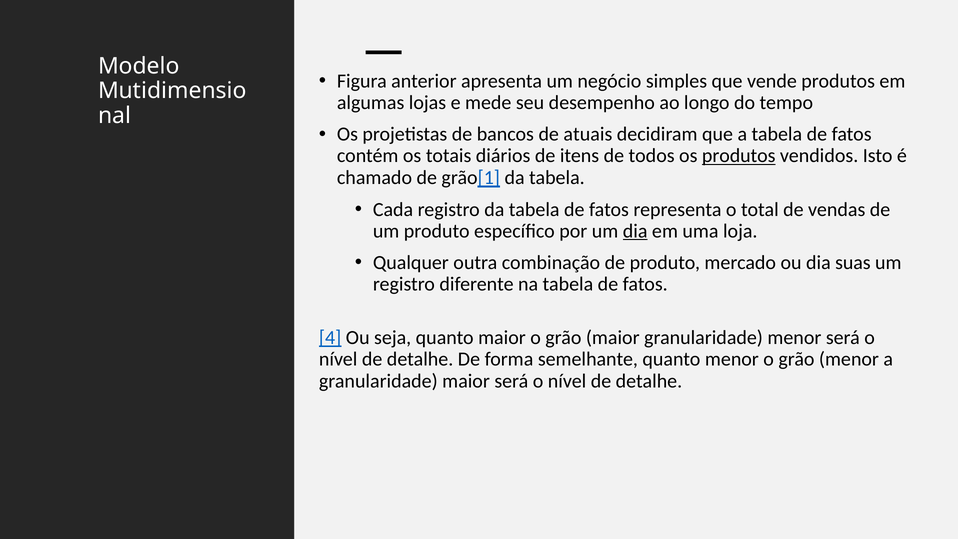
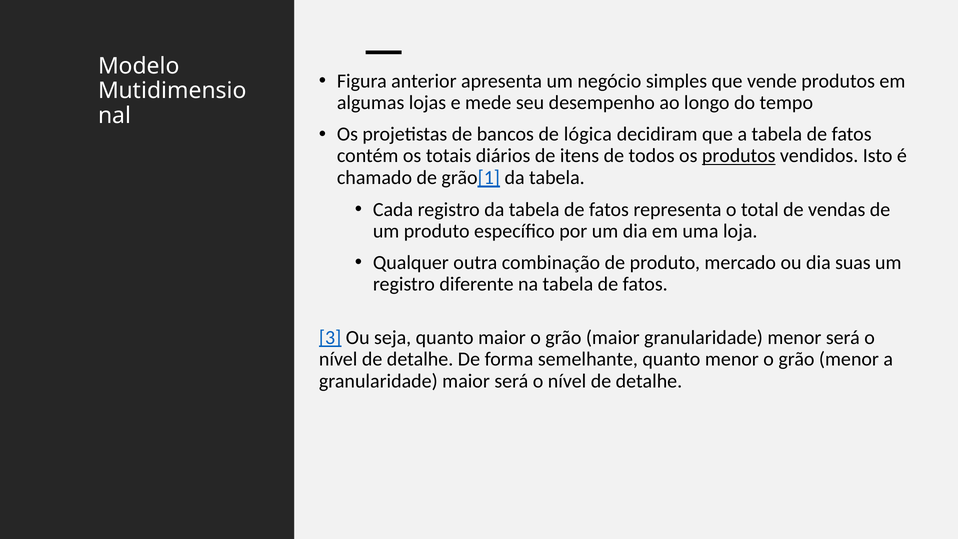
atuais: atuais -> lógica
dia at (635, 231) underline: present -> none
4: 4 -> 3
